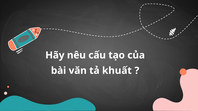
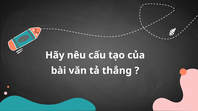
khuất: khuất -> thắng
